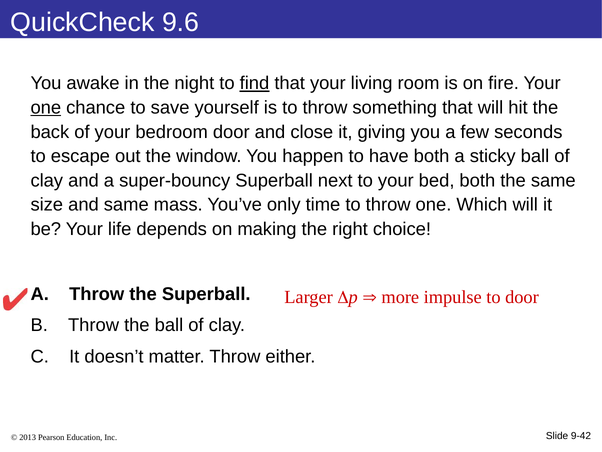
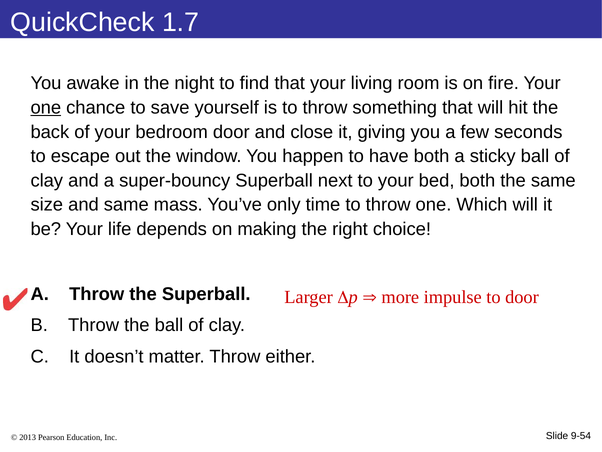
9.6: 9.6 -> 1.7
find underline: present -> none
9-42: 9-42 -> 9-54
